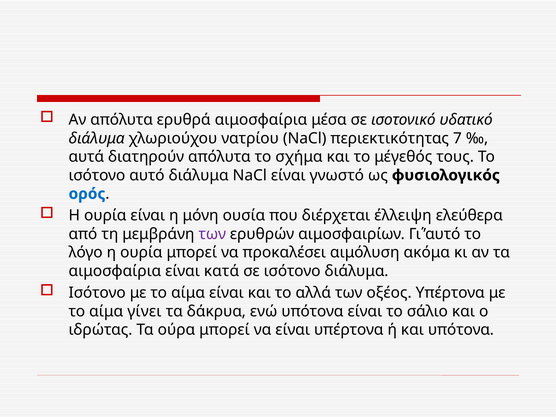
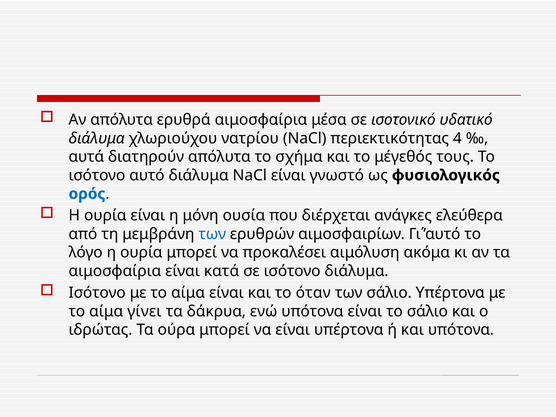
7: 7 -> 4
έλλειψη: έλλειψη -> ανάγκες
των at (212, 234) colour: purple -> blue
αλλά: αλλά -> όταν
των οξέος: οξέος -> σάλιο
